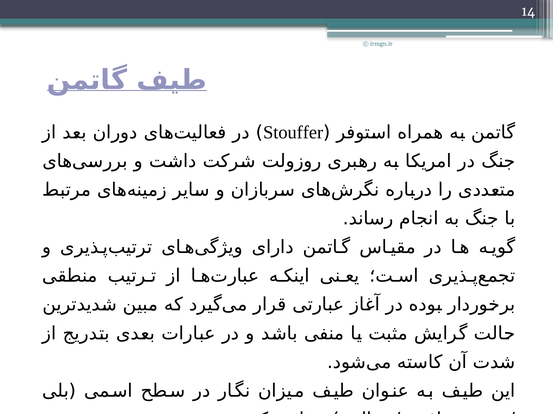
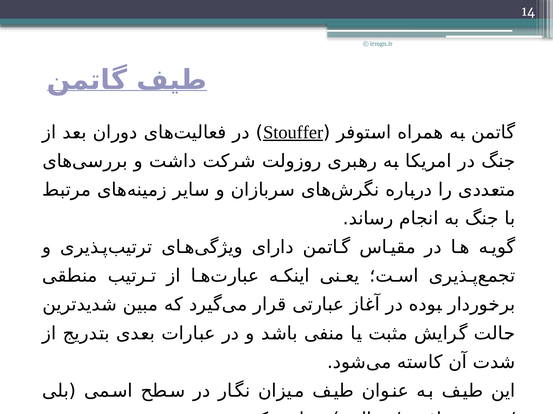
Stouffer underline: none -> present
